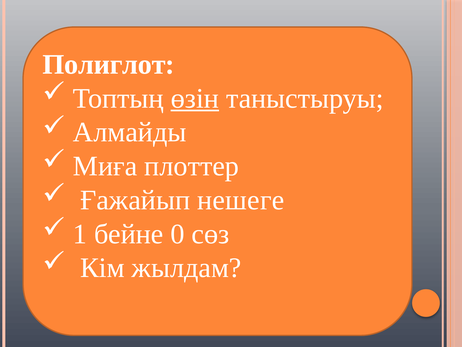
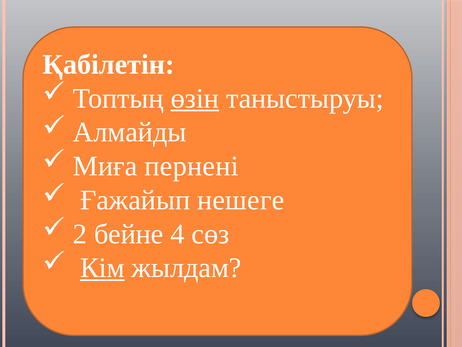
Полиглот: Полиглот -> Қабілетін
плоттер: плоттер -> пернені
1: 1 -> 2
0: 0 -> 4
Кім underline: none -> present
